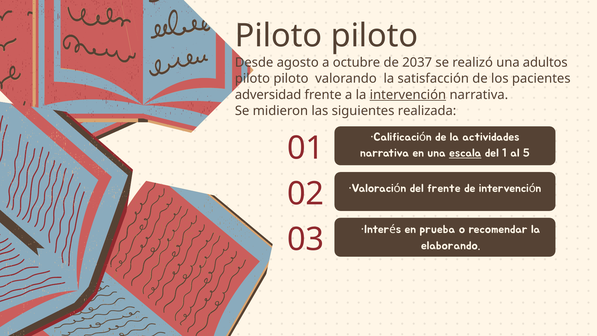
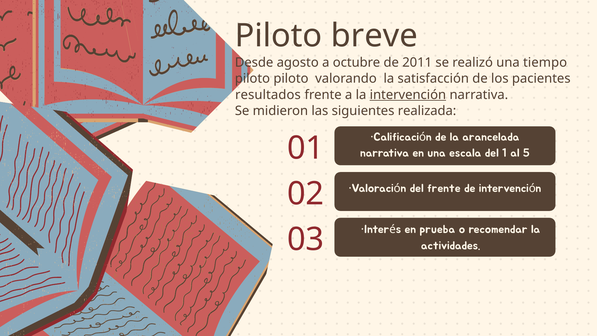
piloto at (374, 36): piloto -> breve
2037: 2037 -> 2011
adultos: adultos -> tiempo
adversidad: adversidad -> resultados
actividades: actividades -> arancelada
escala underline: present -> none
elaborando: elaborando -> actividades
